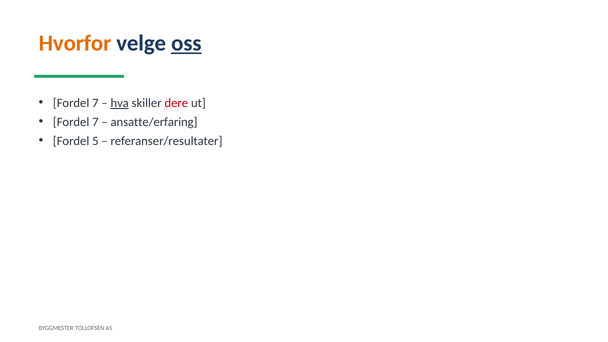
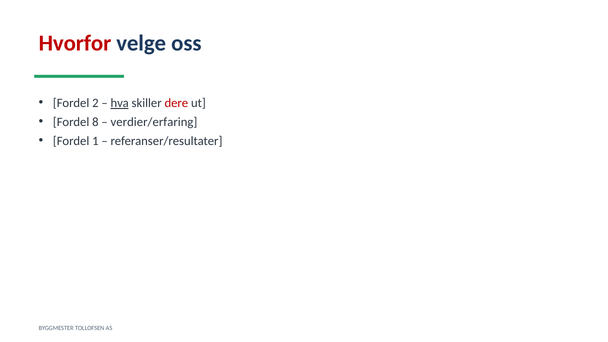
Hvorfor colour: orange -> red
oss underline: present -> none
7 at (95, 103): 7 -> 2
7 at (95, 122): 7 -> 8
ansatte/erfaring: ansatte/erfaring -> verdier/erfaring
5: 5 -> 1
